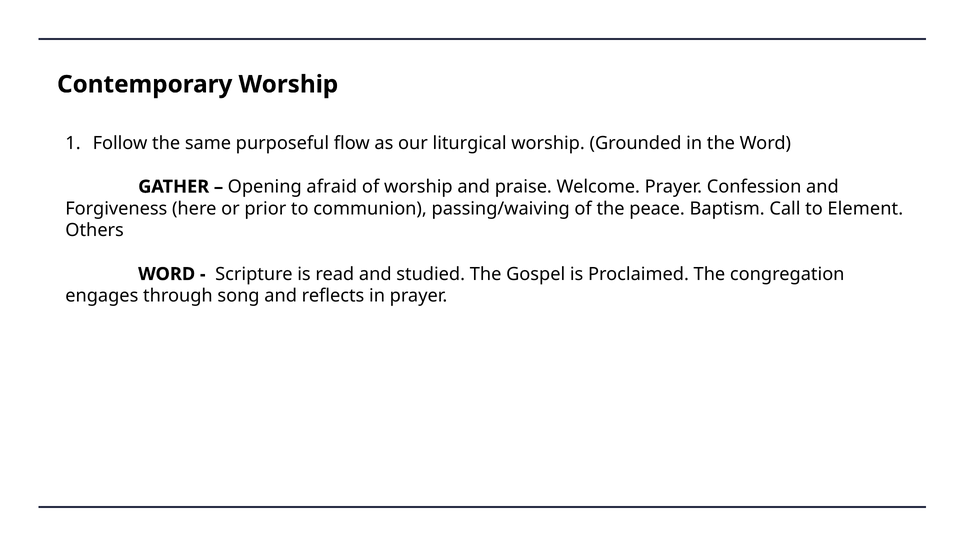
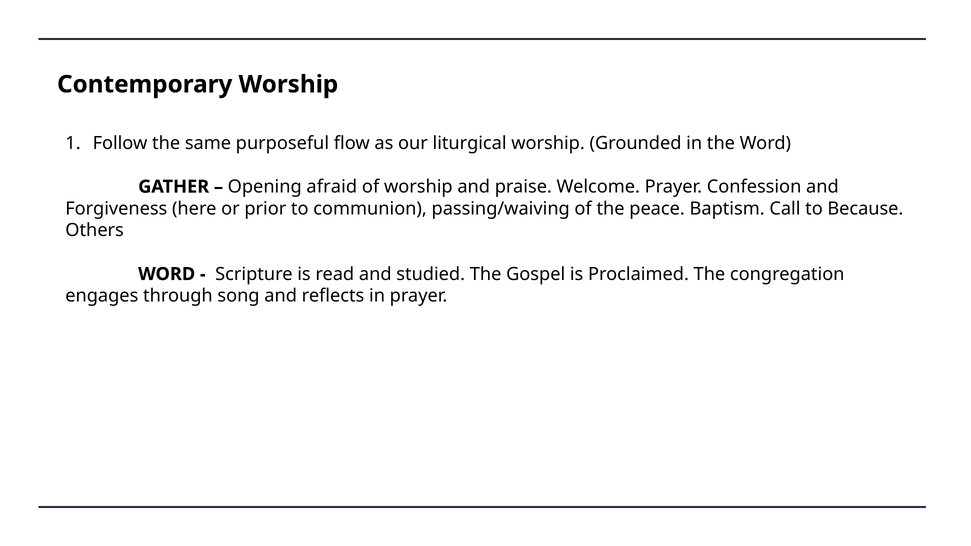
Element: Element -> Because
